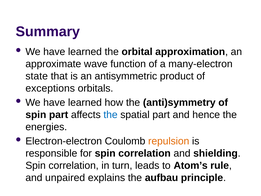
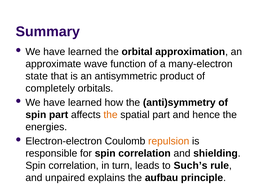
exceptions: exceptions -> completely
the at (111, 115) colour: blue -> orange
Atom’s: Atom’s -> Such’s
